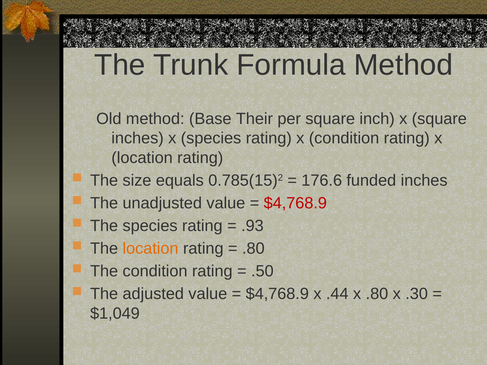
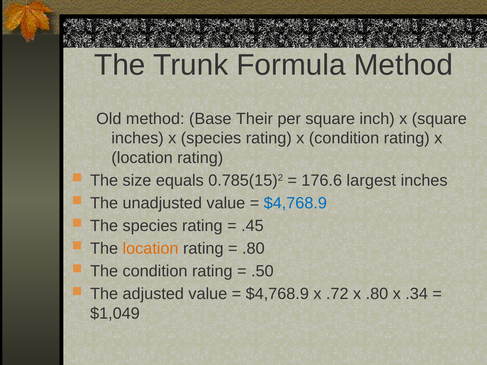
funded: funded -> largest
$4,768.9 at (295, 203) colour: red -> blue
.93: .93 -> .45
.44: .44 -> .72
.30: .30 -> .34
